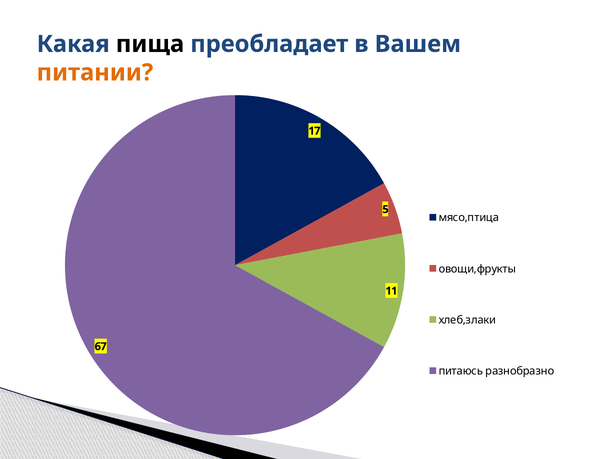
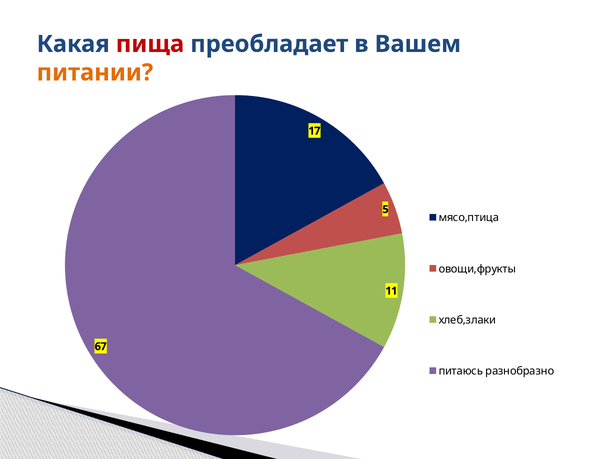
пища colour: black -> red
